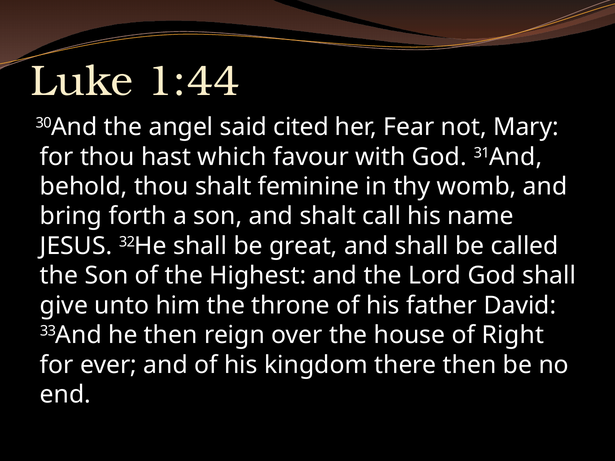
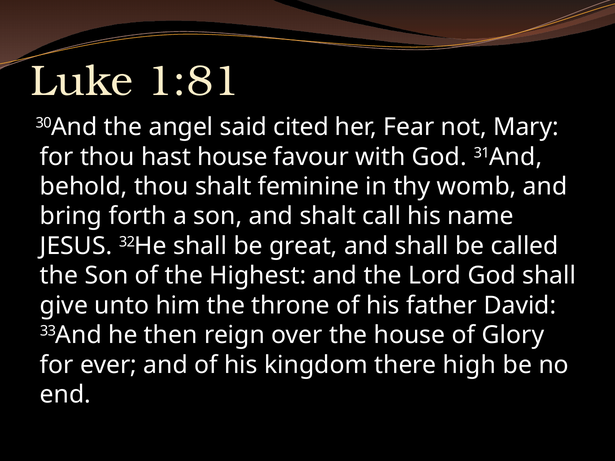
1:44: 1:44 -> 1:81
hast which: which -> house
Right: Right -> Glory
there then: then -> high
